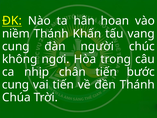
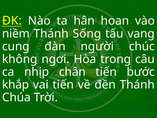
Khấn: Khấn -> Sống
cung at (16, 85): cung -> khắp
